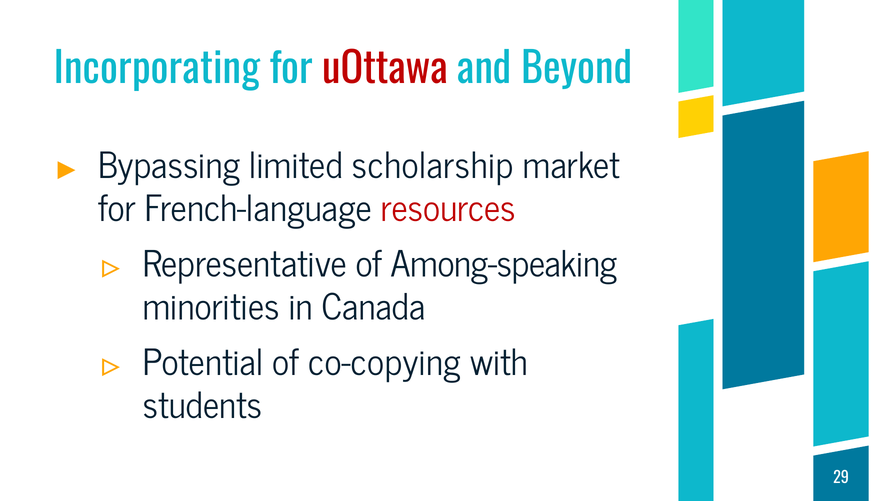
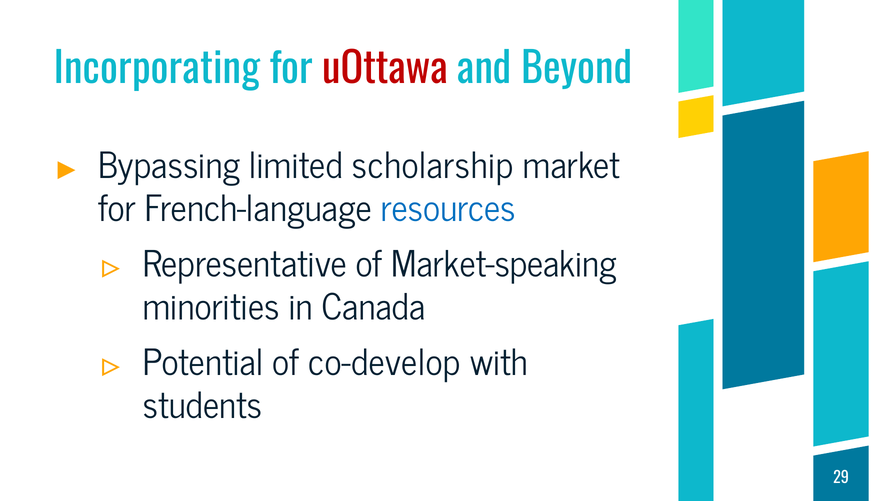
resources colour: red -> blue
Among-speaking: Among-speaking -> Market-speaking
co-copying: co-copying -> co-develop
